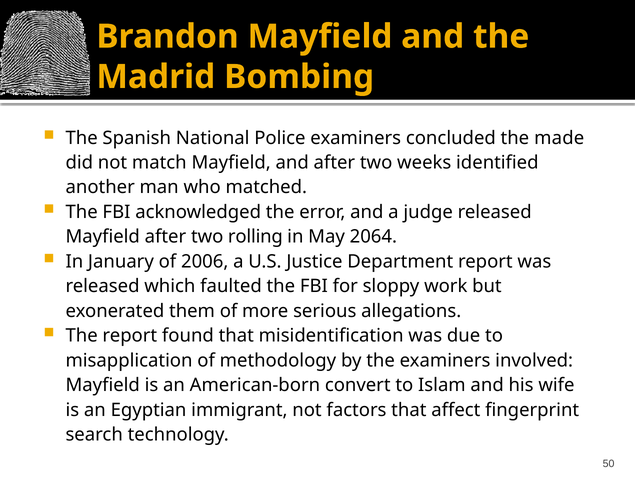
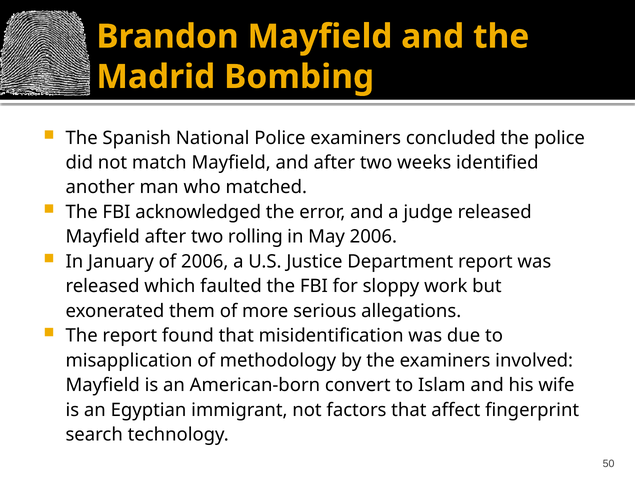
the made: made -> police
May 2064: 2064 -> 2006
